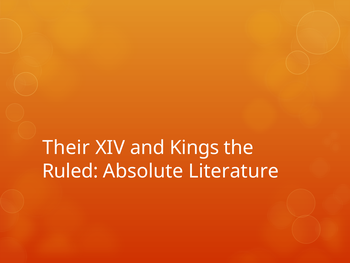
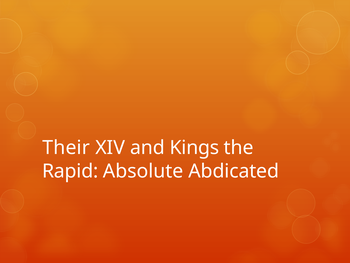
Ruled: Ruled -> Rapid
Literature: Literature -> Abdicated
